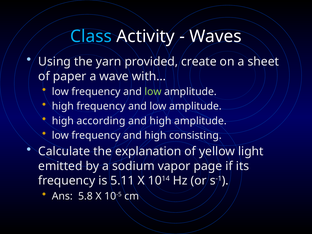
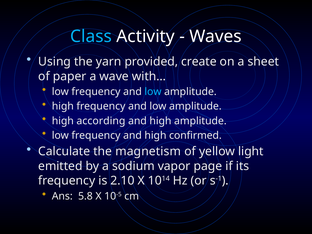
low at (153, 92) colour: light green -> light blue
consisting: consisting -> confirmed
explanation: explanation -> magnetism
5.11: 5.11 -> 2.10
